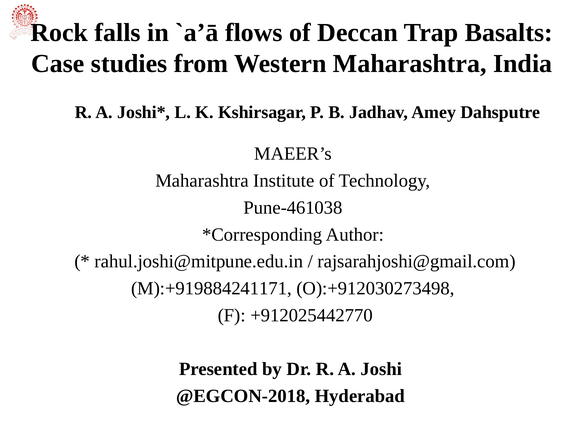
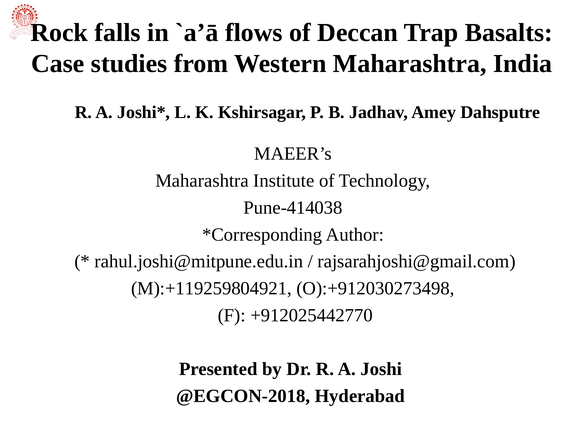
Pune-461038: Pune-461038 -> Pune-414038
M):+919884241171: M):+919884241171 -> M):+119259804921
